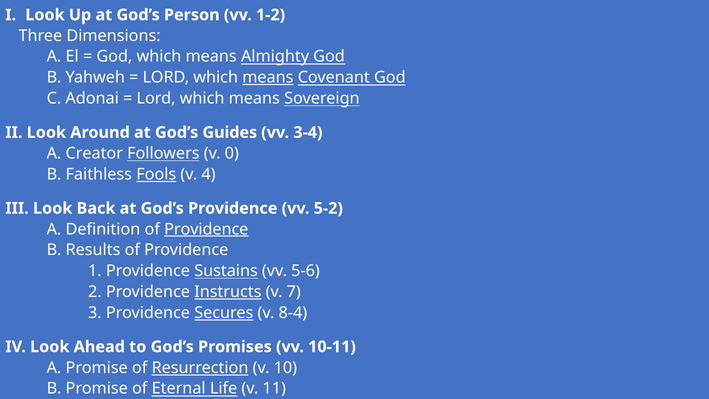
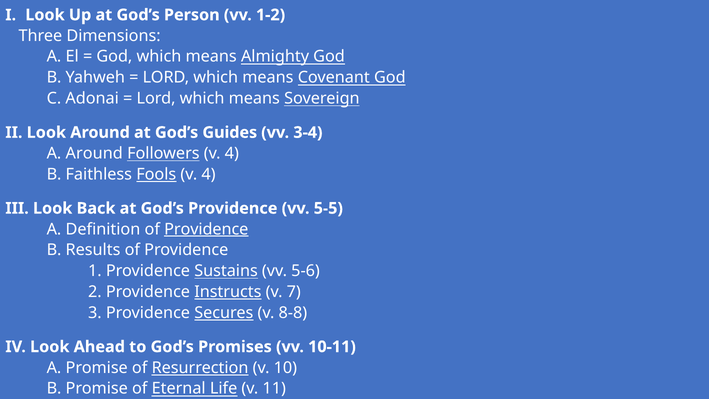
means at (268, 77) underline: present -> none
A Creator: Creator -> Around
Followers v 0: 0 -> 4
5-2: 5-2 -> 5-5
8-4: 8-4 -> 8-8
